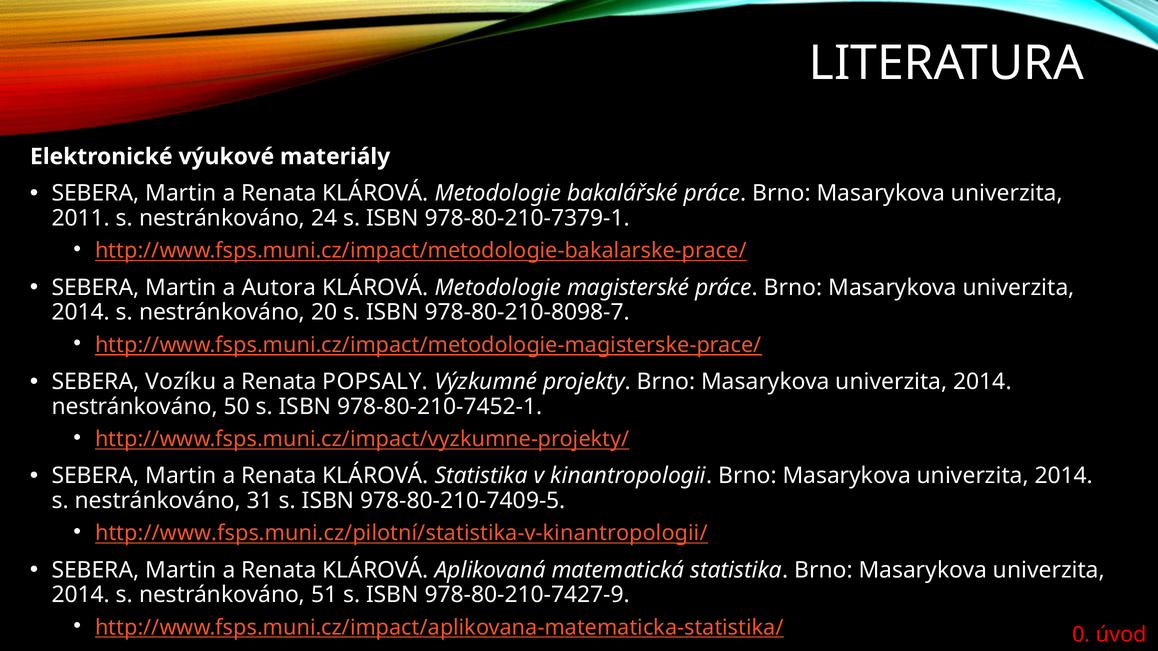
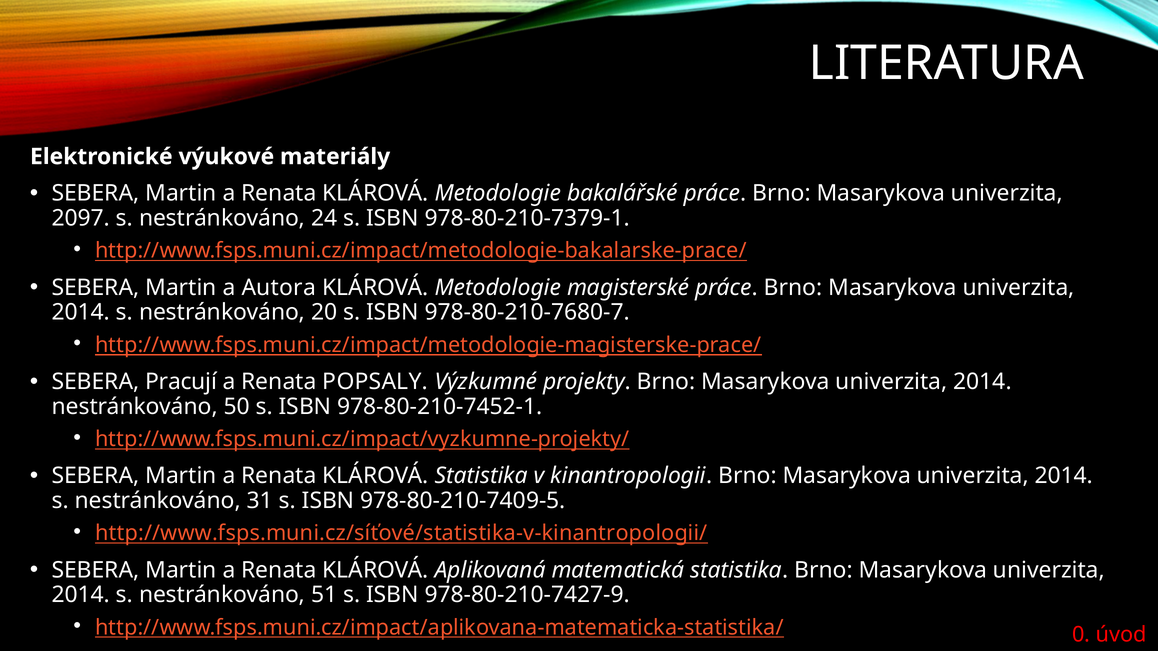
2011: 2011 -> 2097
978-80-210-8098-7: 978-80-210-8098-7 -> 978-80-210-7680-7
Vozíku: Vozíku -> Pracují
http://www.fsps.muni.cz/pilotní/statistika-v-kinantropologii/: http://www.fsps.muni.cz/pilotní/statistika-v-kinantropologii/ -> http://www.fsps.muni.cz/síťové/statistika-v-kinantropologii/
